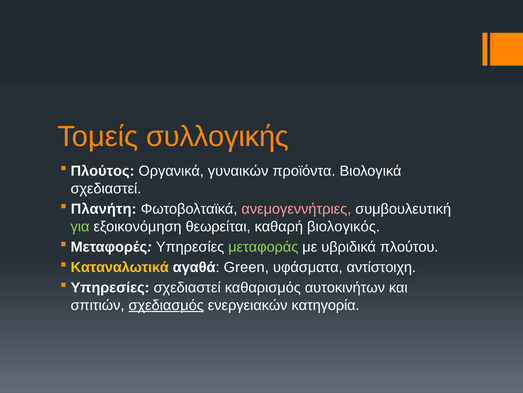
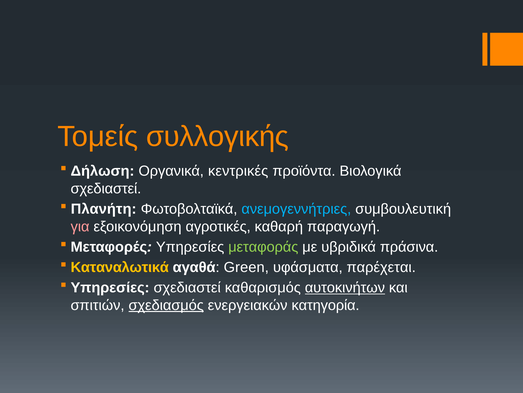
Πλούτος: Πλούτος -> Δήλωση
γυναικών: γυναικών -> κεντρικές
ανεμογεννήτριες colour: pink -> light blue
για colour: light green -> pink
θεωρείται: θεωρείται -> αγροτικές
βιολογικός: βιολογικός -> παραγωγή
πλούτου: πλούτου -> πράσινα
αντίστοιχη: αντίστοιχη -> παρέχεται
αυτοκινήτων underline: none -> present
